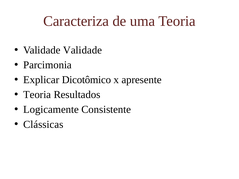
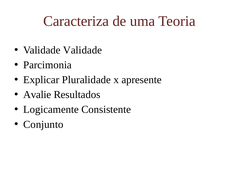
Dicotômico: Dicotômico -> Pluralidade
Teoria at (37, 95): Teoria -> Avalie
Clássicas: Clássicas -> Conjunto
